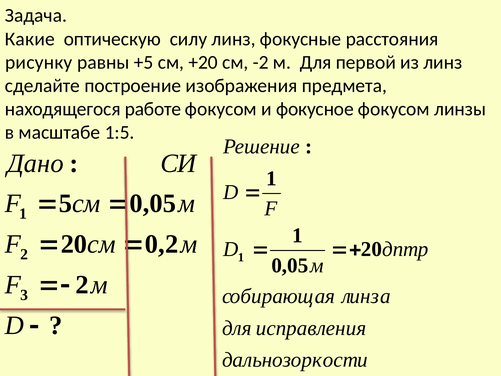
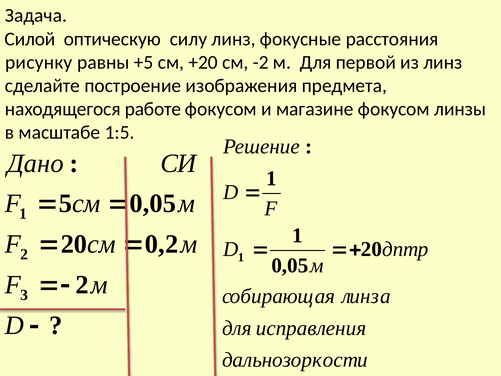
Какие: Какие -> Силой
фокусное: фокусное -> магазине
